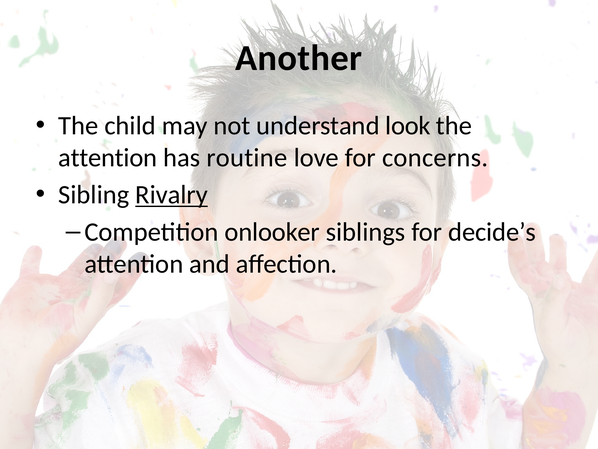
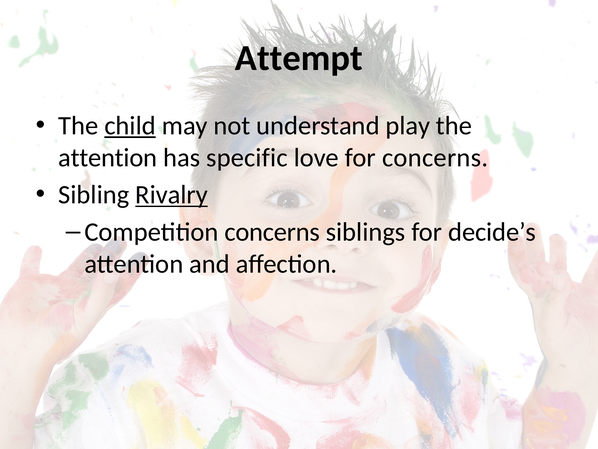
Another: Another -> Attempt
child underline: none -> present
look: look -> play
routine: routine -> specific
Competition onlooker: onlooker -> concerns
